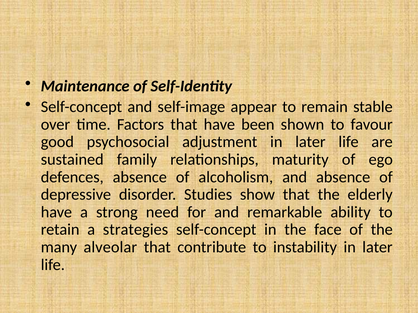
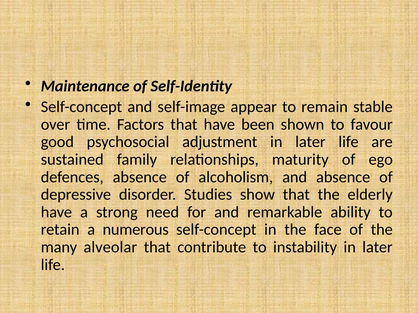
strategies: strategies -> numerous
